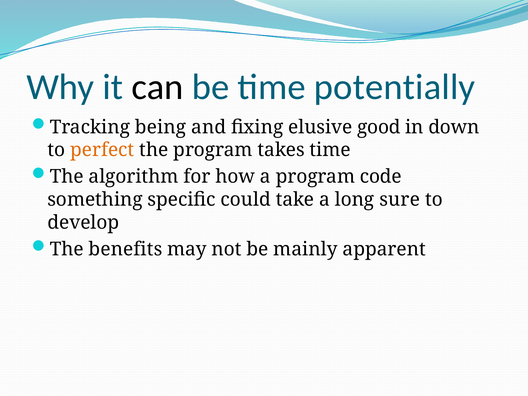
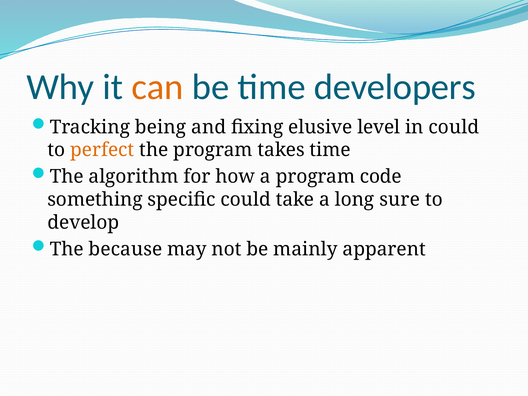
can colour: black -> orange
potentially: potentially -> developers
good: good -> level
in down: down -> could
benefits: benefits -> because
